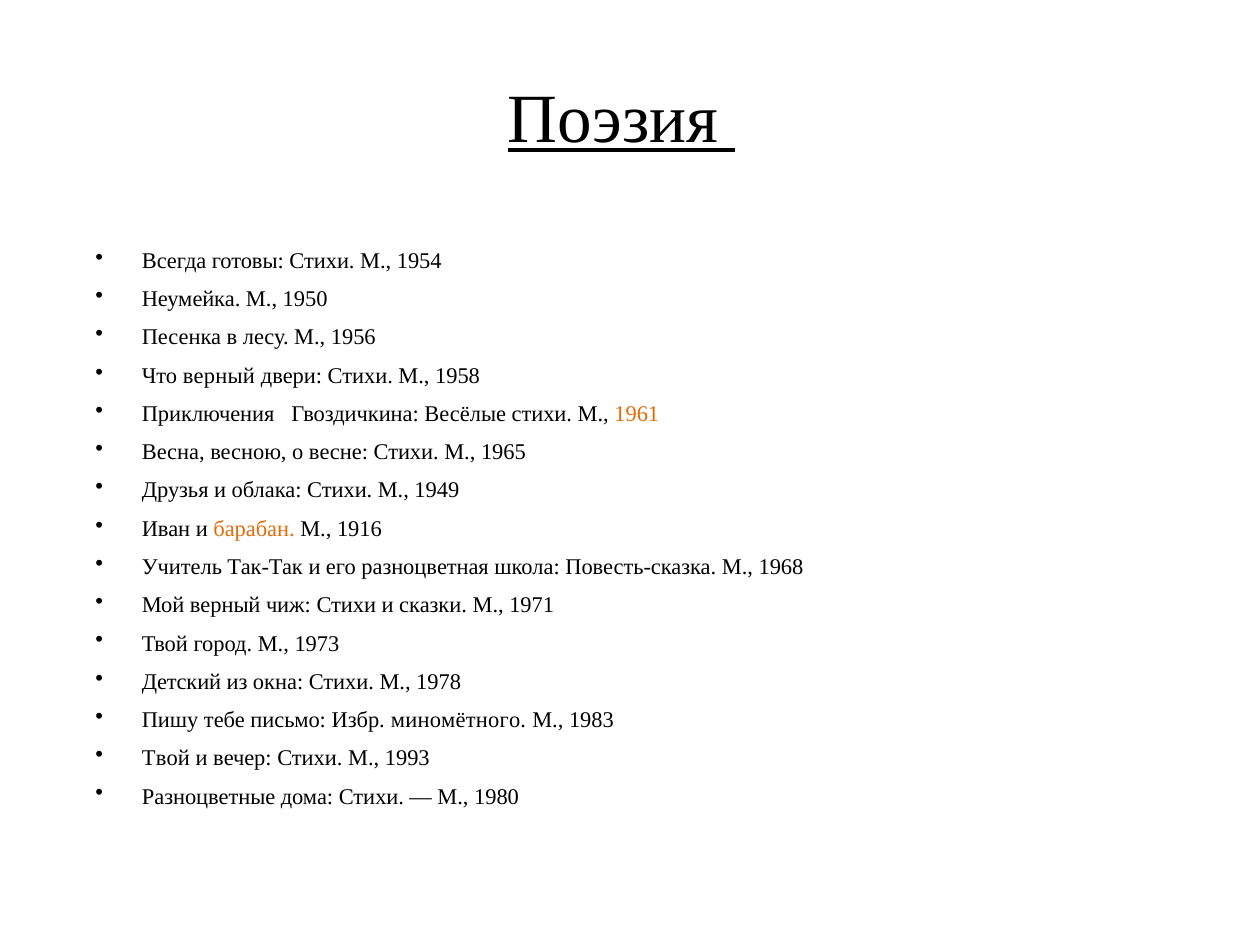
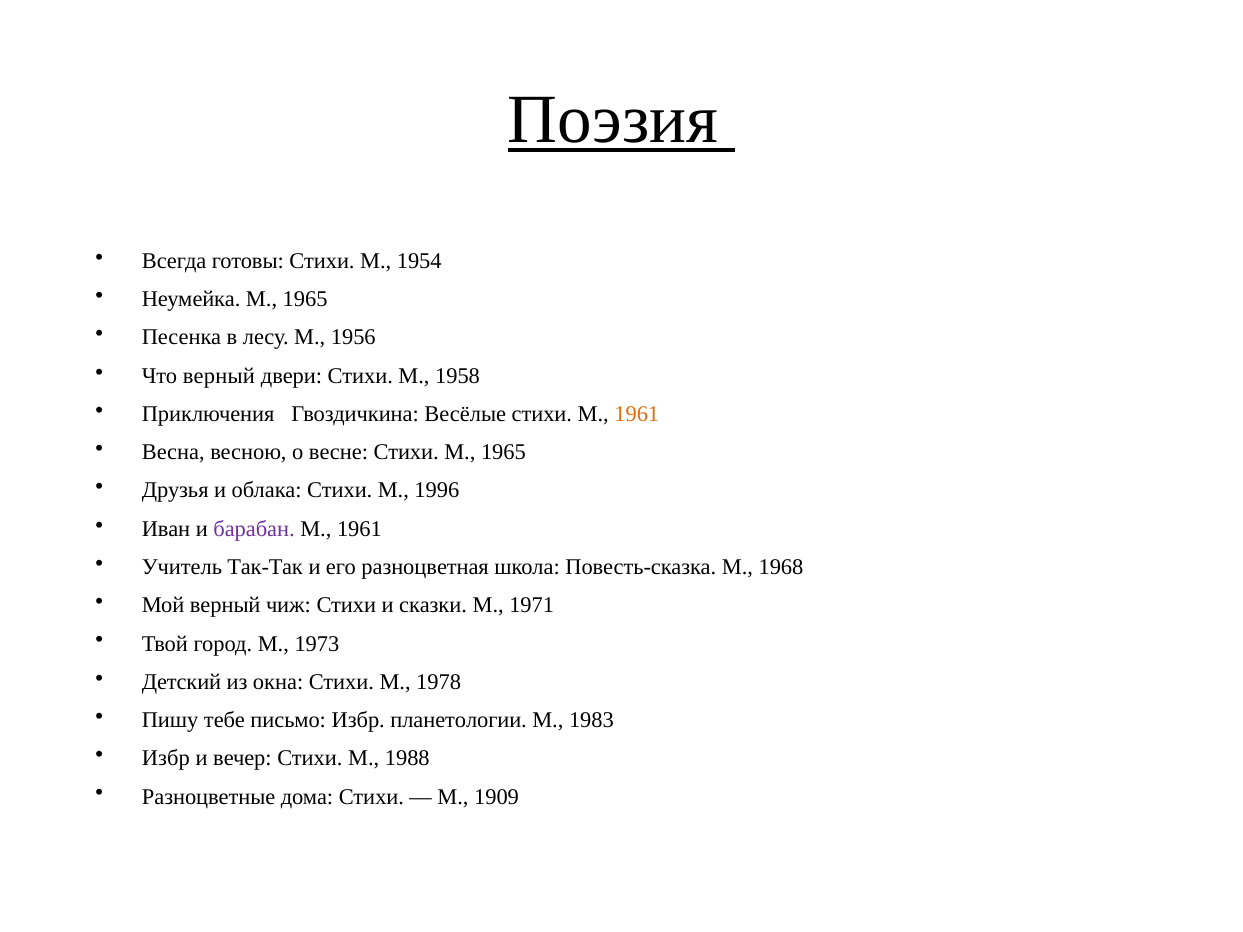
Неумейка М 1950: 1950 -> 1965
1949: 1949 -> 1996
барабан colour: orange -> purple
1916 at (359, 529): 1916 -> 1961
миномётного: миномётного -> планетологии
Твой at (166, 759): Твой -> Избр
1993: 1993 -> 1988
1980: 1980 -> 1909
